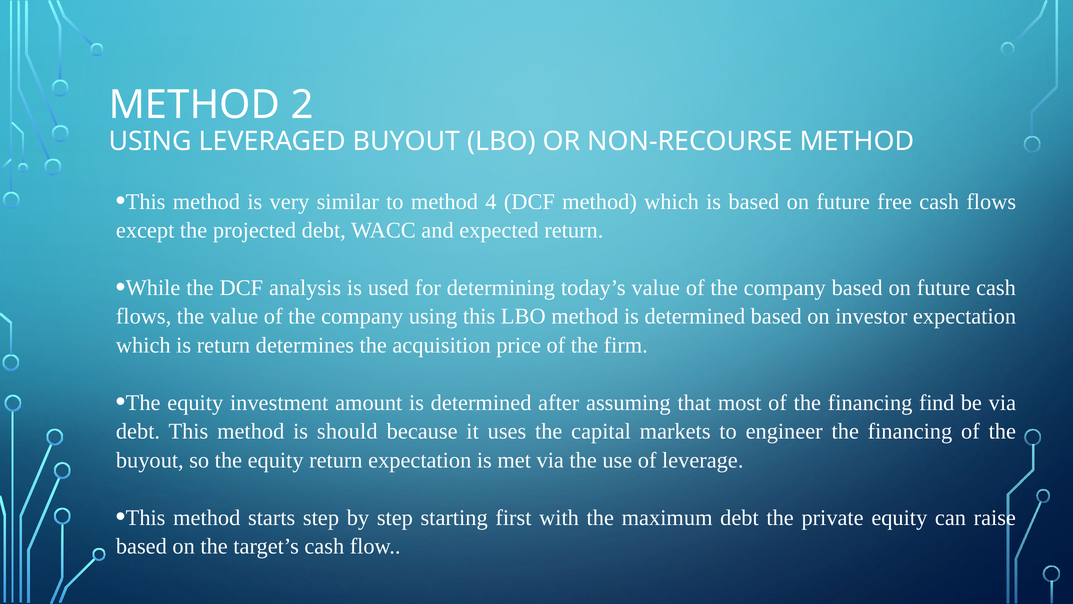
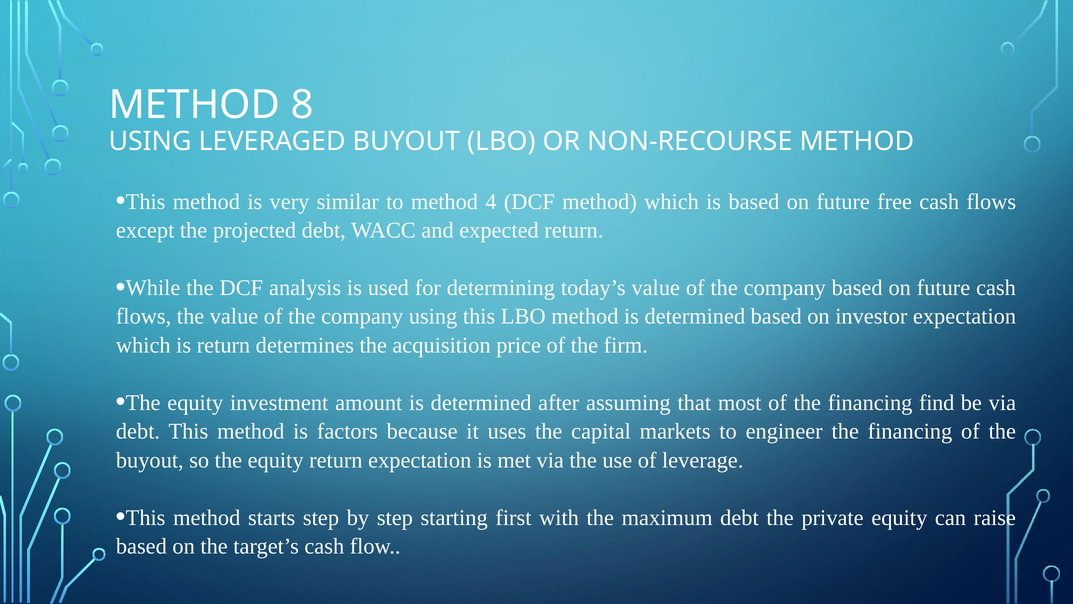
2: 2 -> 8
should: should -> factors
